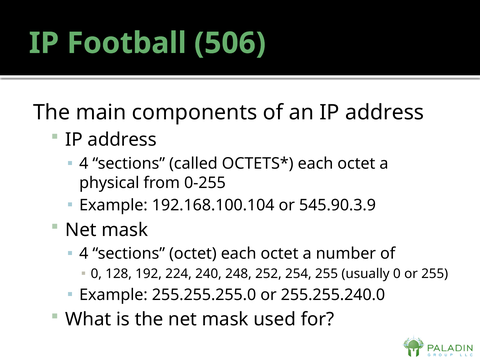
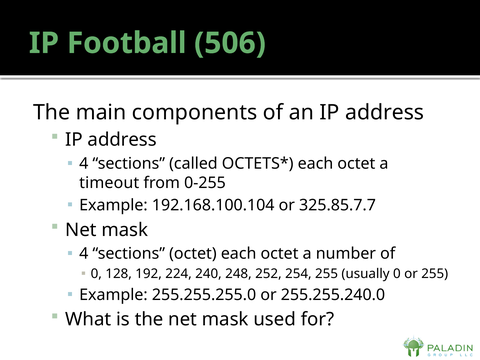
physical: physical -> timeout
545.90.3.9: 545.90.3.9 -> 325.85.7.7
